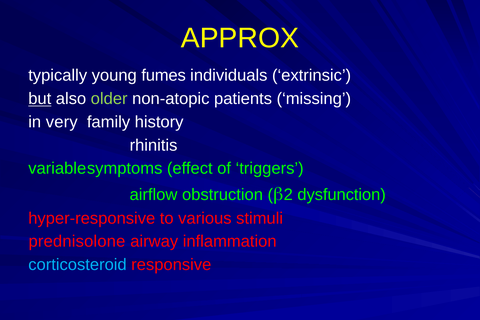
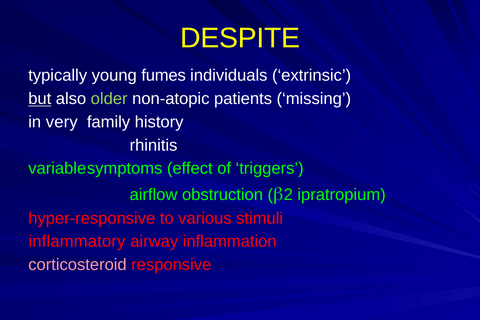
APPROX: APPROX -> DESPITE
dysfunction: dysfunction -> ipratropium
prednisolone: prednisolone -> inflammatory
corticosteroid colour: light blue -> pink
